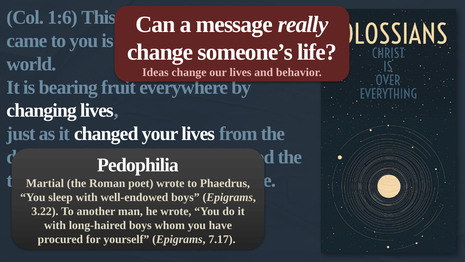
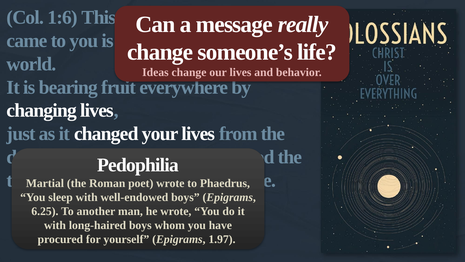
3.22: 3.22 -> 6.25
7.17: 7.17 -> 1.97
